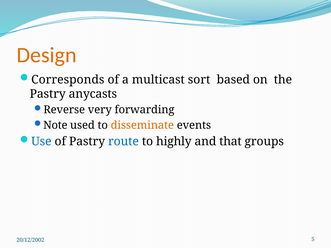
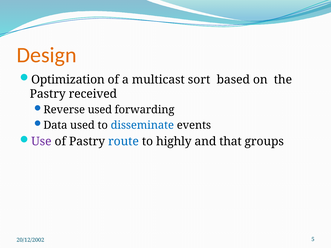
Corresponds: Corresponds -> Optimization
anycasts: anycasts -> received
Reverse very: very -> used
Note: Note -> Data
disseminate colour: orange -> blue
Use colour: blue -> purple
